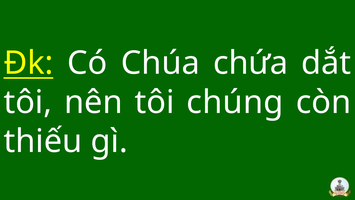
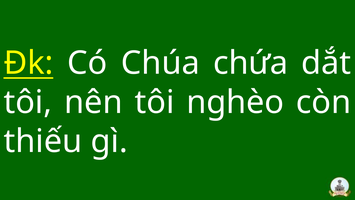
chúng: chúng -> nghèo
